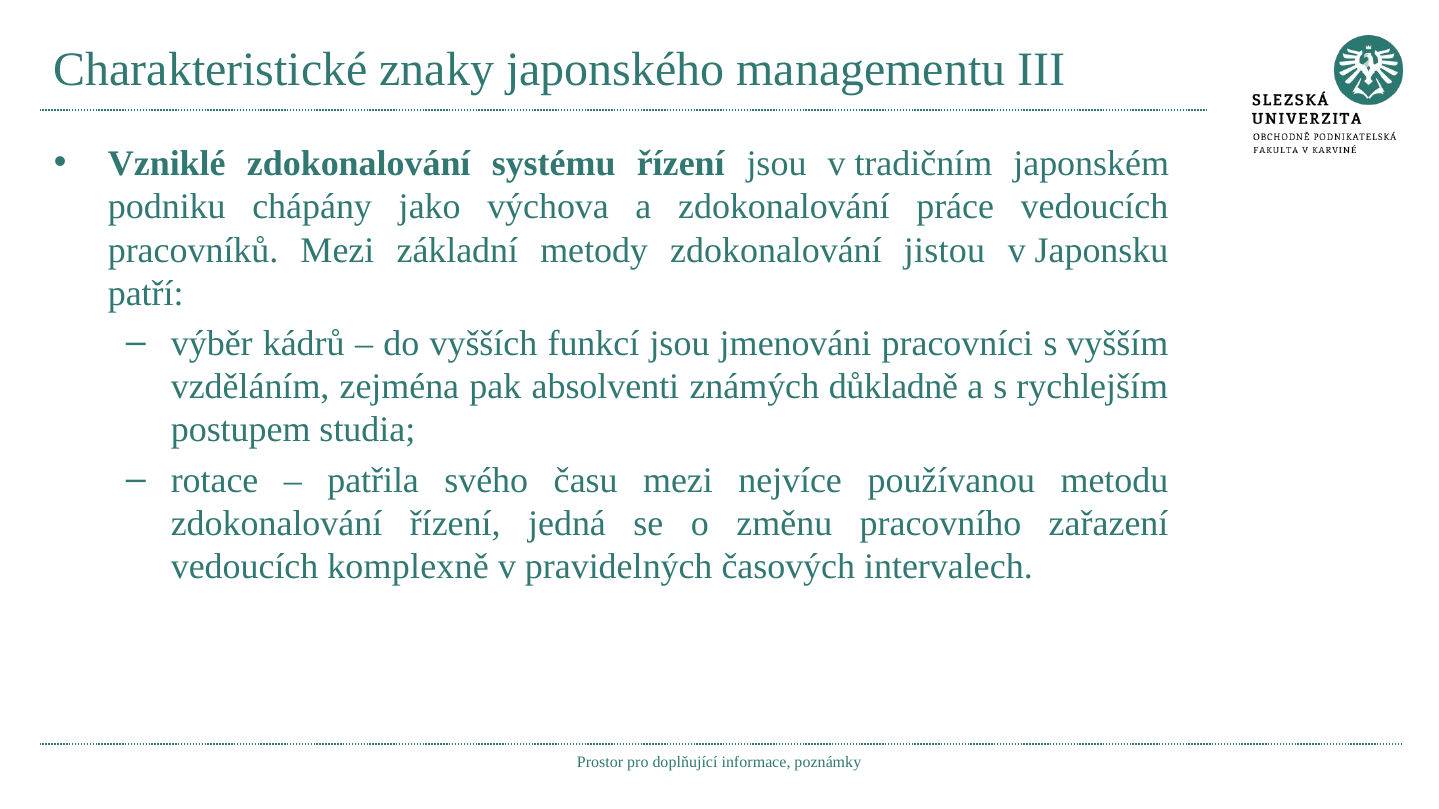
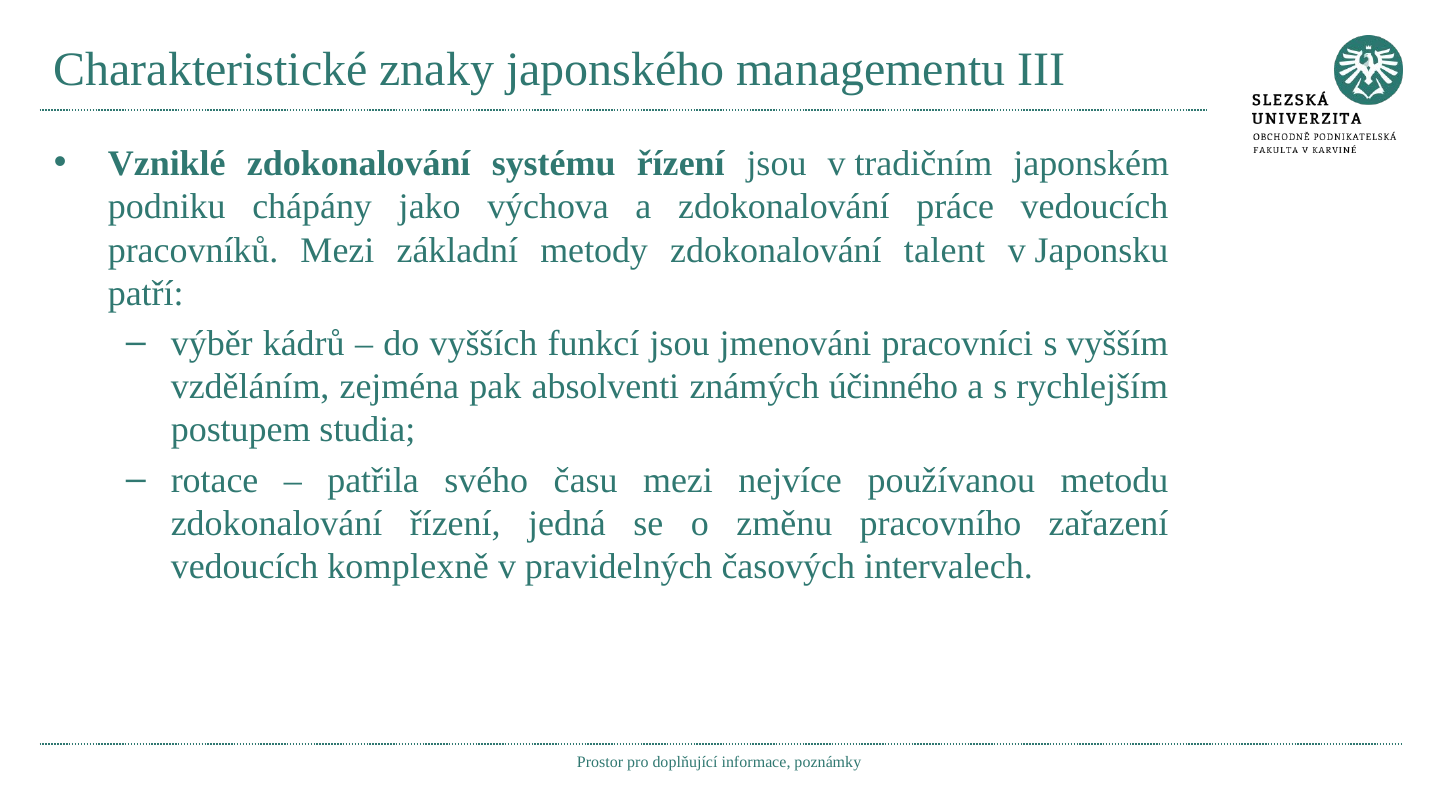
jistou: jistou -> talent
důkladně: důkladně -> účinného
